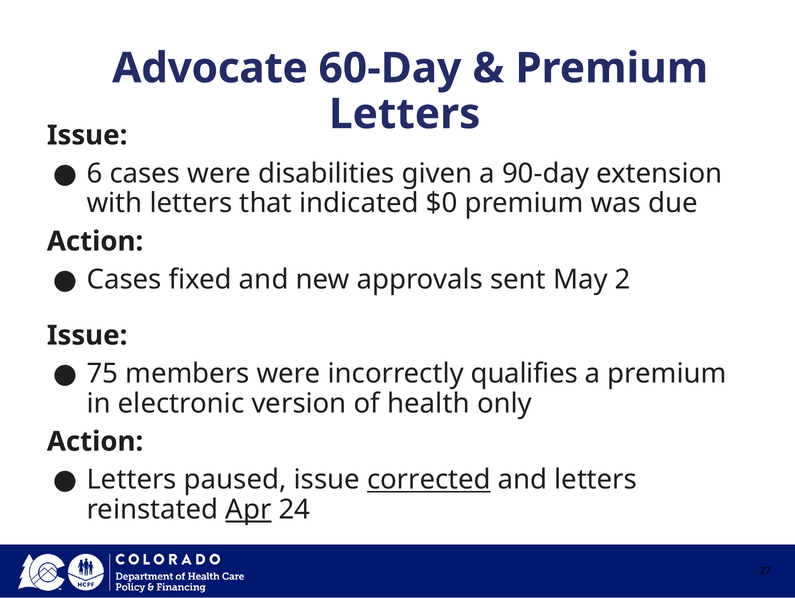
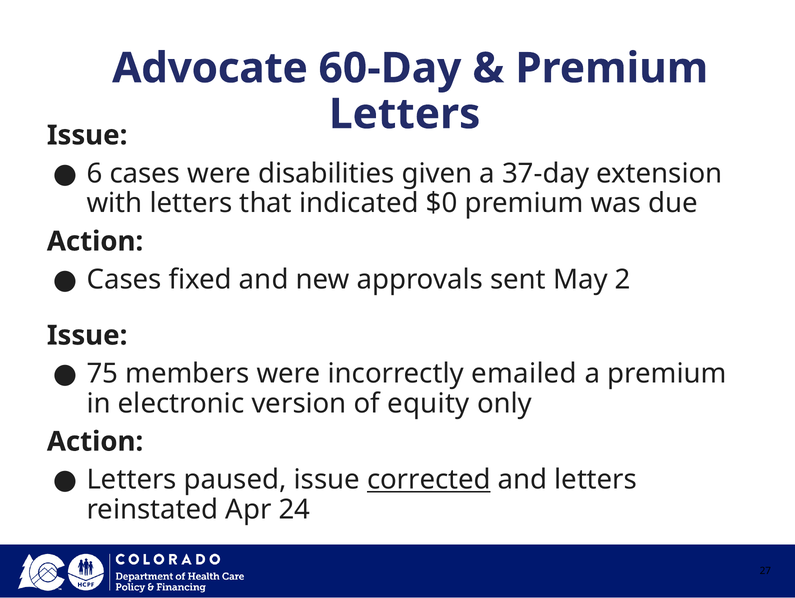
90-day: 90-day -> 37-day
qualifies: qualifies -> emailed
health: health -> equity
Apr underline: present -> none
